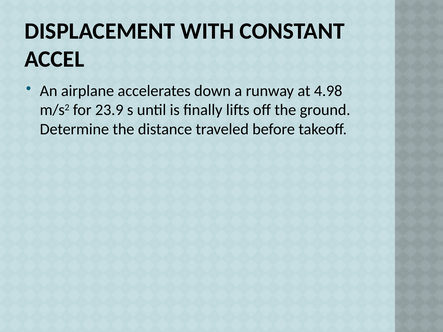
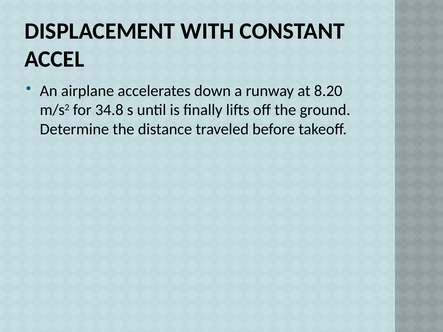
4.98: 4.98 -> 8.20
23.9: 23.9 -> 34.8
